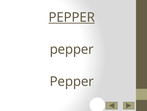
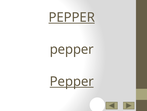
Pepper at (72, 81) underline: none -> present
